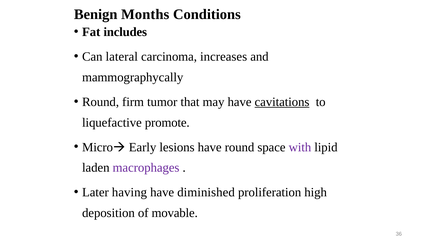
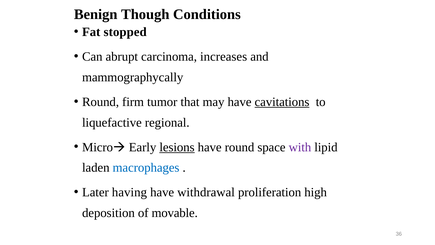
Months: Months -> Though
includes: includes -> stopped
lateral: lateral -> abrupt
promote: promote -> regional
lesions underline: none -> present
macrophages colour: purple -> blue
diminished: diminished -> withdrawal
